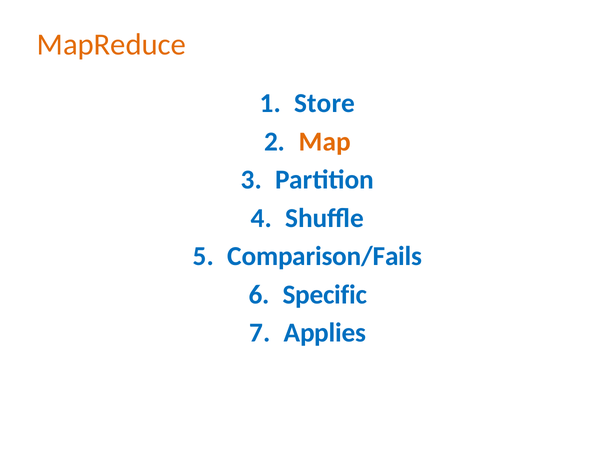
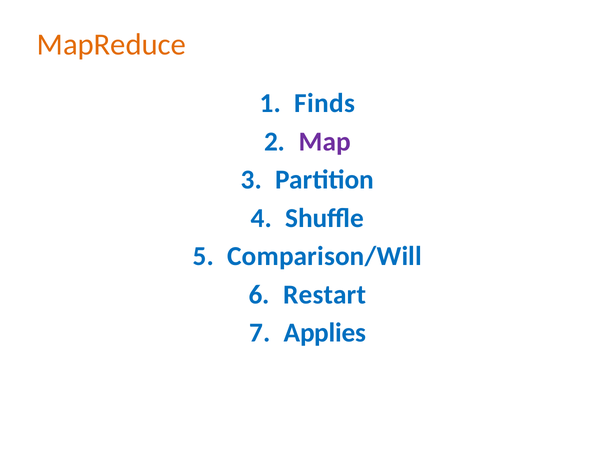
Store: Store -> Finds
Map colour: orange -> purple
Comparison/Fails: Comparison/Fails -> Comparison/Will
Specific: Specific -> Restart
